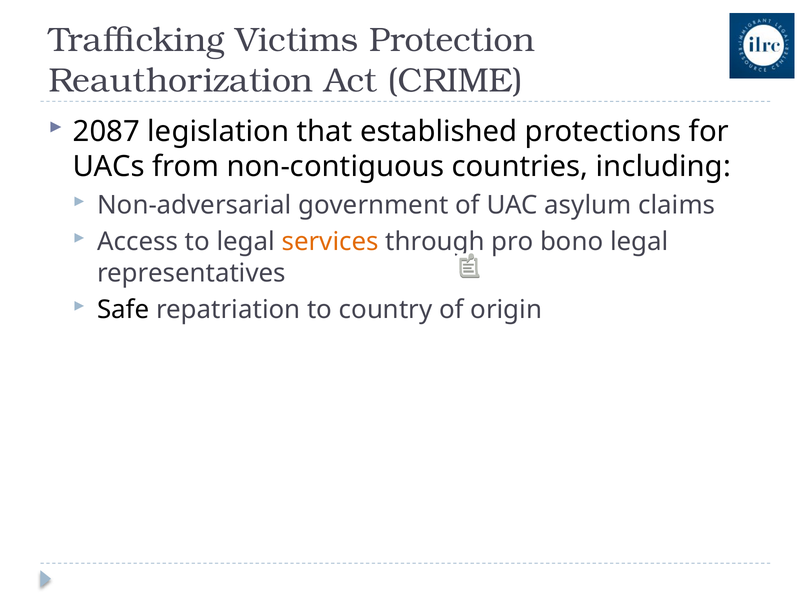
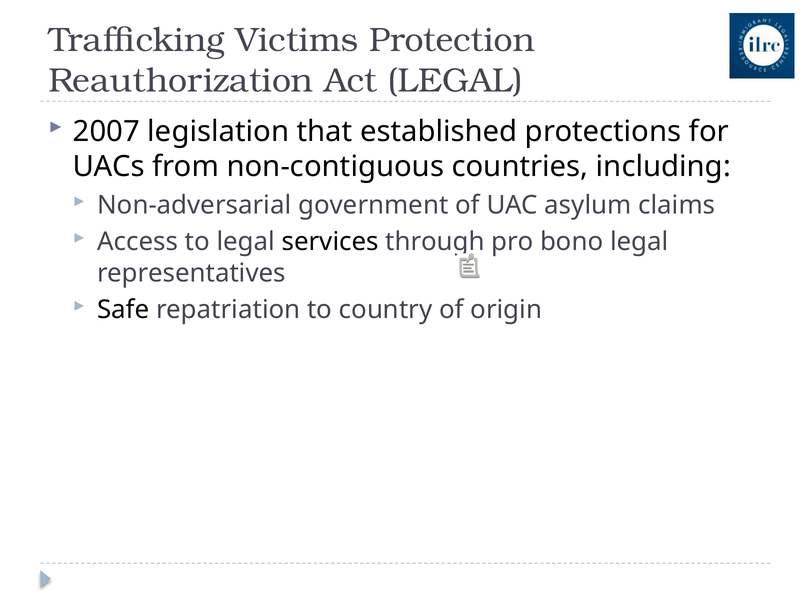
Act CRIME: CRIME -> LEGAL
2087: 2087 -> 2007
services colour: orange -> black
